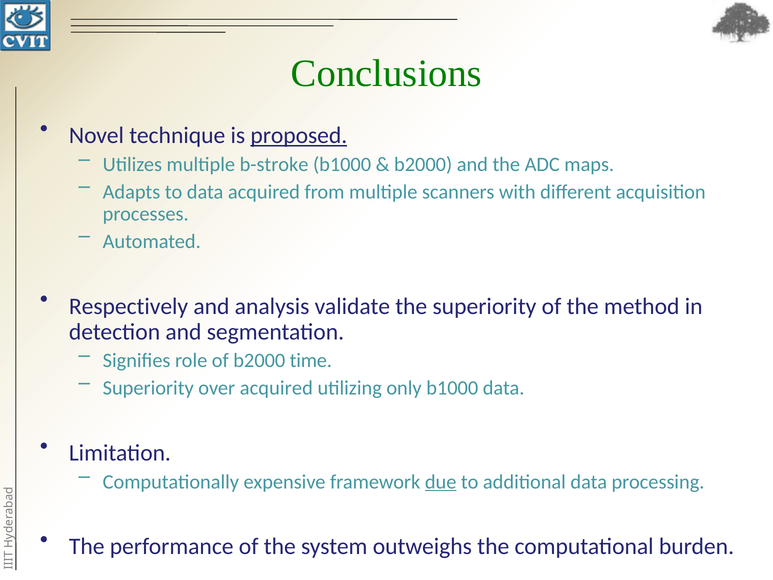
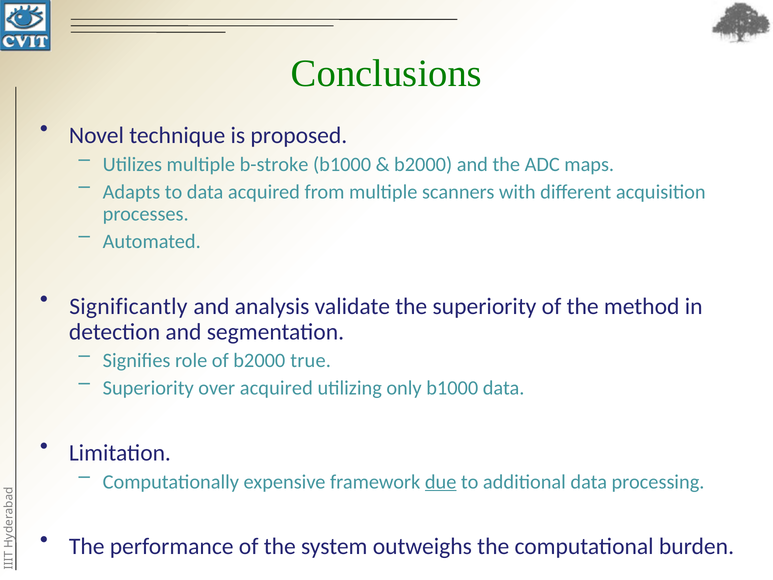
proposed underline: present -> none
Respectively: Respectively -> Significantly
time: time -> true
